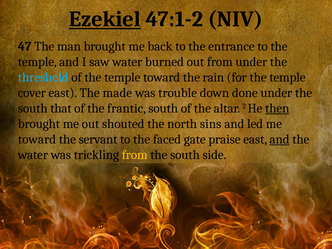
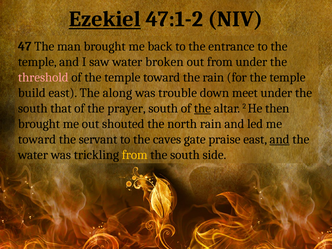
burned: burned -> broken
threshold colour: light blue -> pink
cover: cover -> build
made: made -> along
done: done -> meet
frantic: frantic -> prayer
the at (202, 108) underline: none -> present
then underline: present -> none
north sins: sins -> rain
faced: faced -> caves
